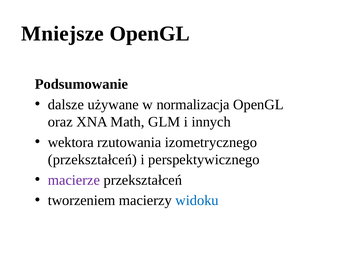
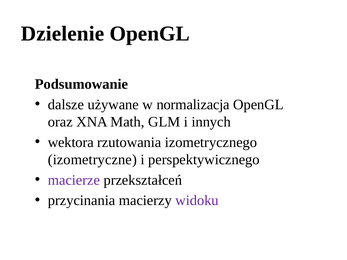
Mniejsze: Mniejsze -> Dzielenie
przekształceń at (92, 160): przekształceń -> izometryczne
tworzeniem: tworzeniem -> przycinania
widoku colour: blue -> purple
